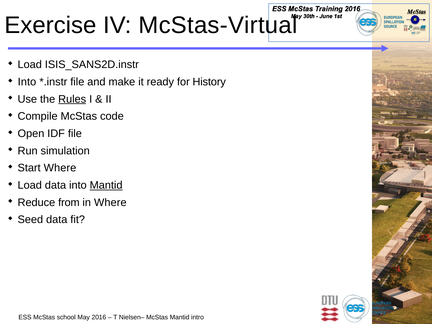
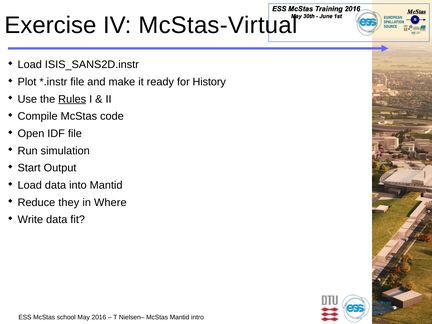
Into at (27, 82): Into -> Plot
Start Where: Where -> Output
Mantid at (106, 185) underline: present -> none
from: from -> they
Seed: Seed -> Write
